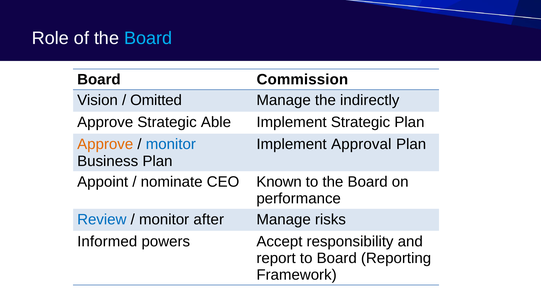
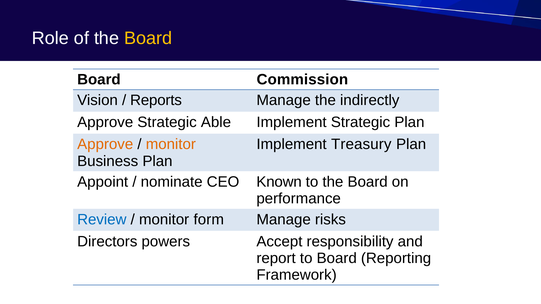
Board at (148, 38) colour: light blue -> yellow
Omitted: Omitted -> Reports
monitor at (171, 144) colour: blue -> orange
Approval: Approval -> Treasury
after: after -> form
Informed: Informed -> Directors
